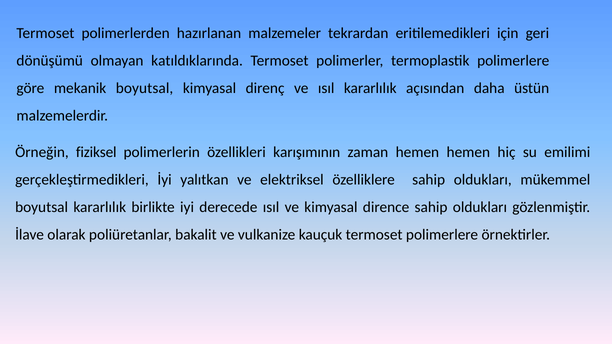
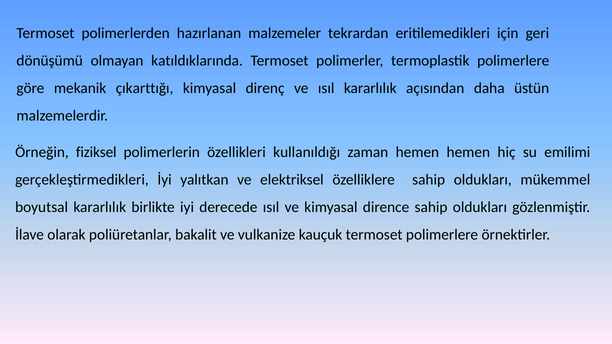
mekanik boyutsal: boyutsal -> çıkarttığı
karışımının: karışımının -> kullanıldığı
